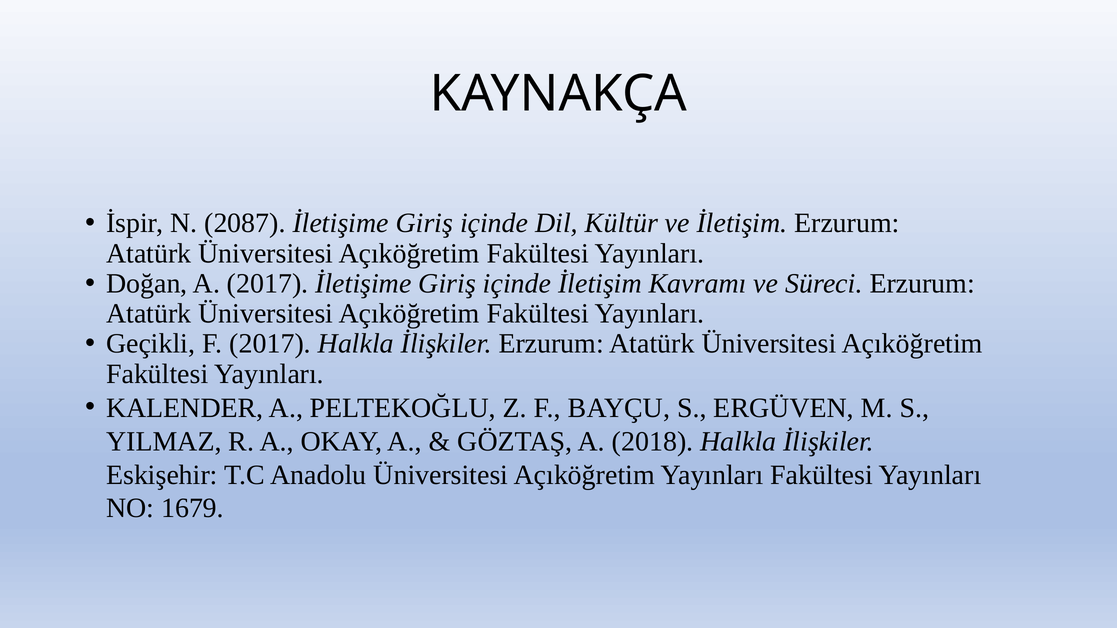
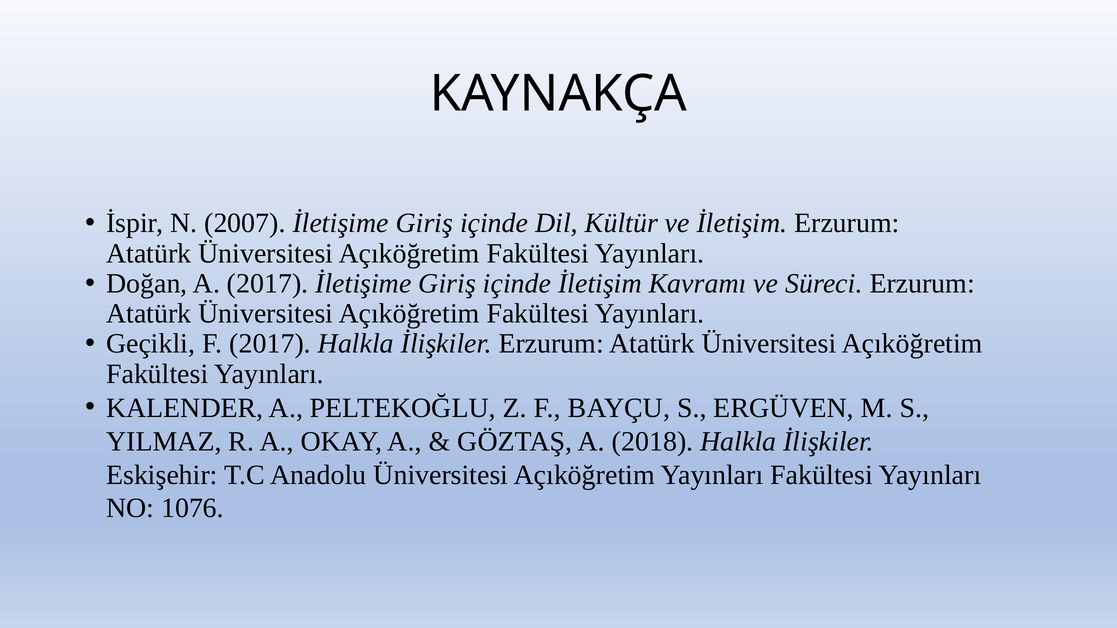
2087: 2087 -> 2007
1679: 1679 -> 1076
